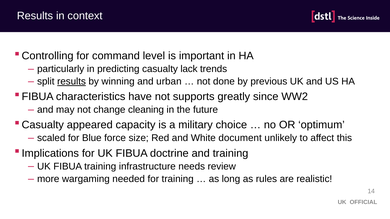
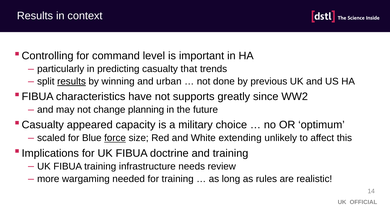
lack: lack -> that
cleaning: cleaning -> planning
force underline: none -> present
document: document -> extending
